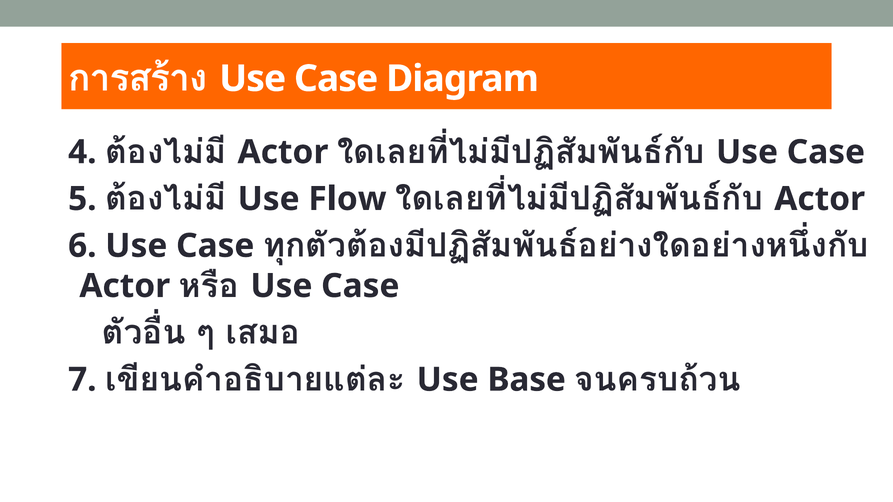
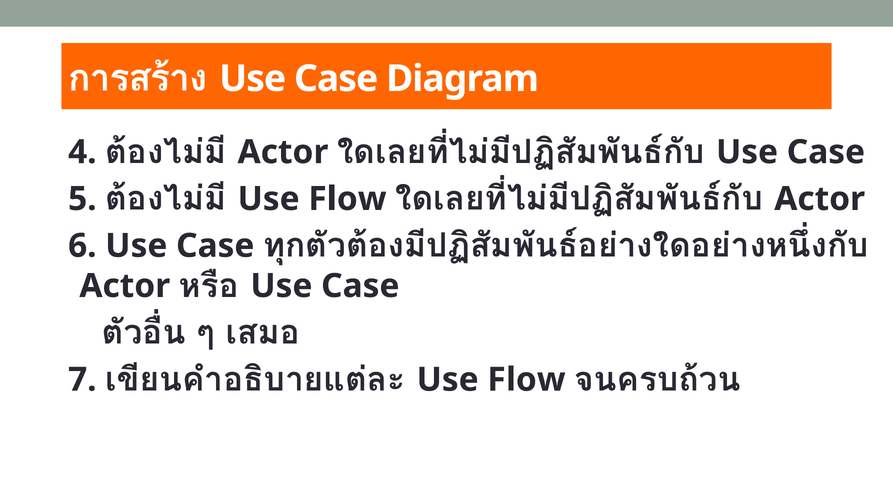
Base at (527, 380): Base -> Flow
